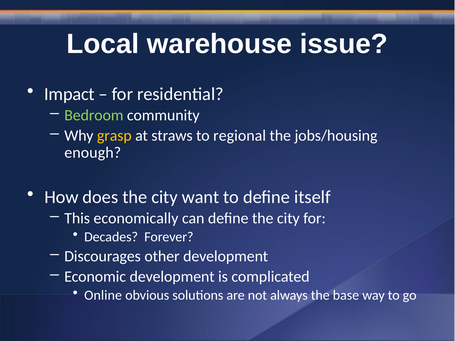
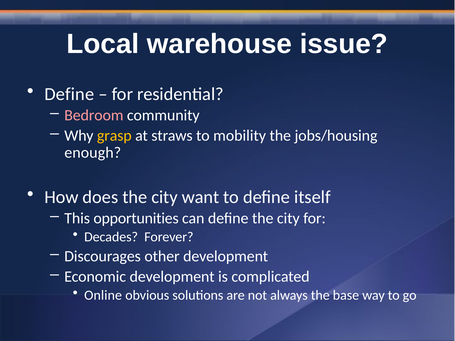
Impact at (69, 94): Impact -> Define
Bedroom colour: light green -> pink
regional: regional -> mobility
economically: economically -> opportunities
